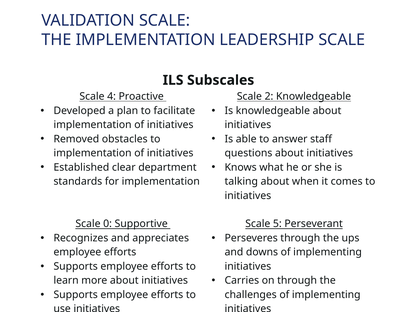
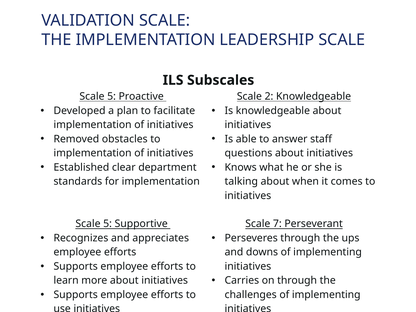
4 at (112, 97): 4 -> 5
0 at (108, 224): 0 -> 5
5: 5 -> 7
